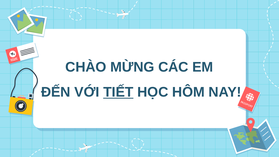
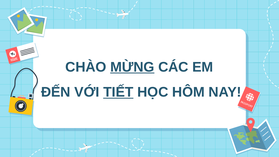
MỪNG underline: none -> present
